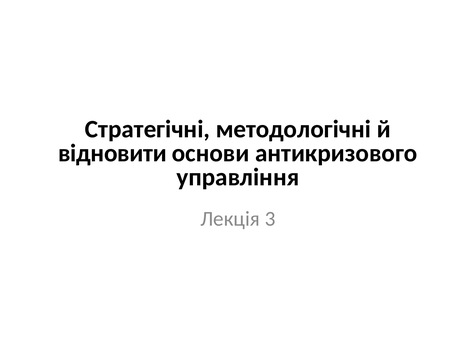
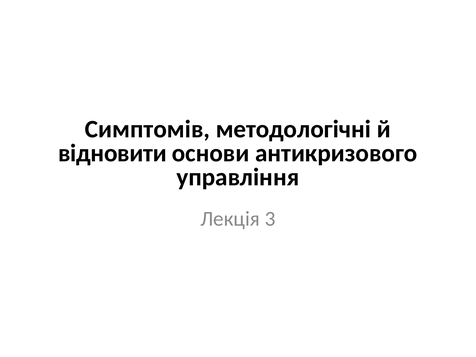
Стратегічні: Стратегічні -> Симптомів
